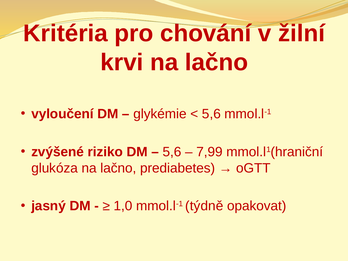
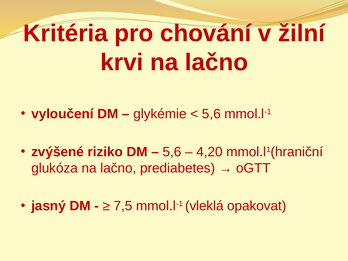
7,99: 7,99 -> 4,20
1,0: 1,0 -> 7,5
týdně: týdně -> vleklá
